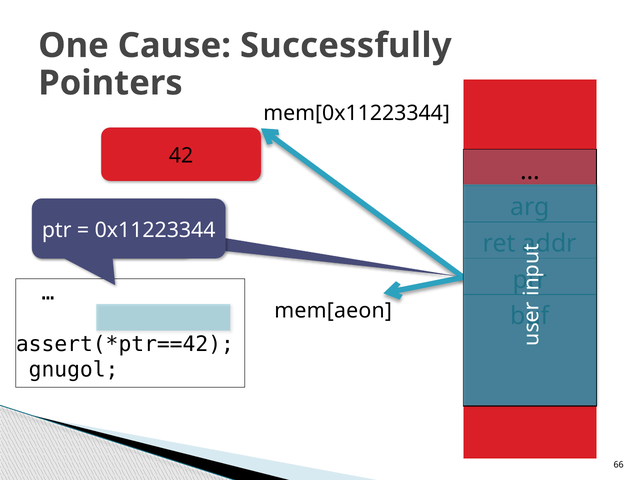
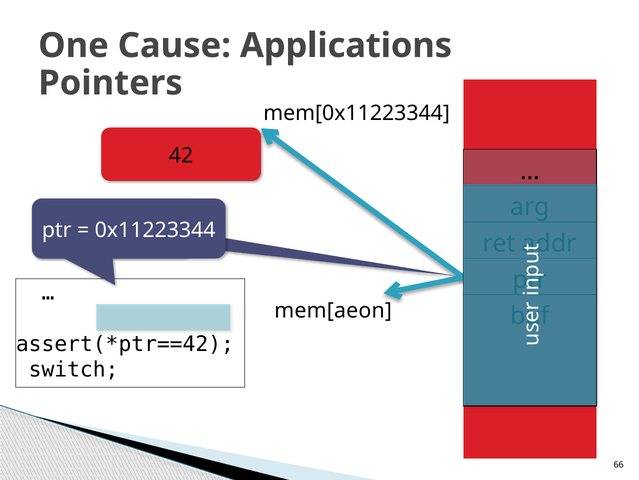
Successfully: Successfully -> Applications
gnugol: gnugol -> switch
